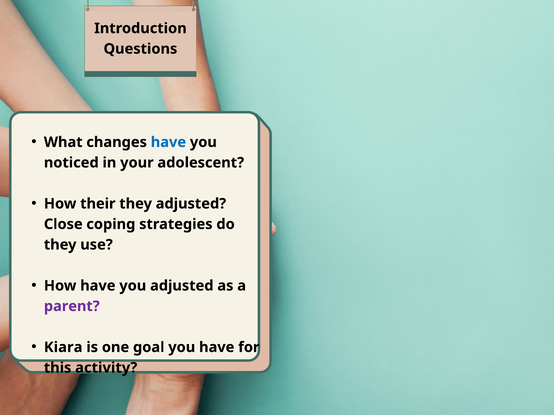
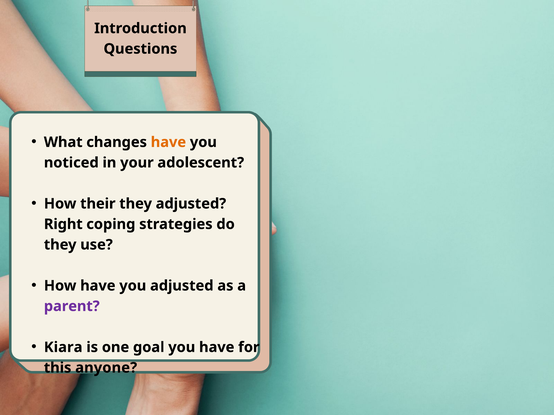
have at (168, 142) colour: blue -> orange
Close: Close -> Right
activity: activity -> anyone
